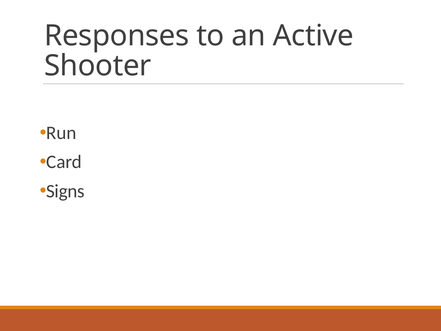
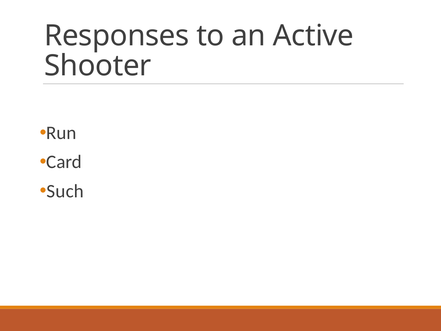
Signs: Signs -> Such
